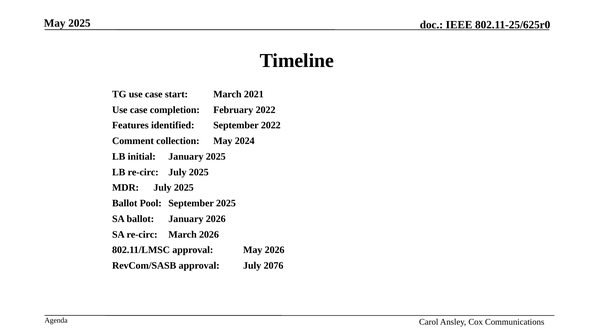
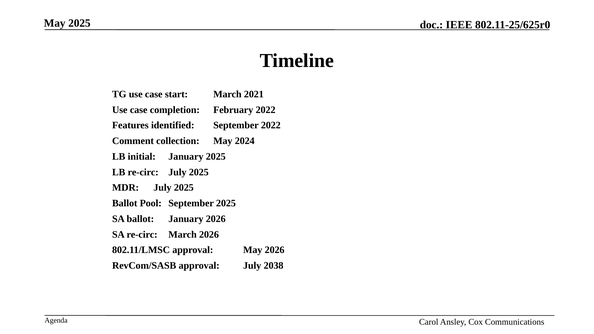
2076: 2076 -> 2038
